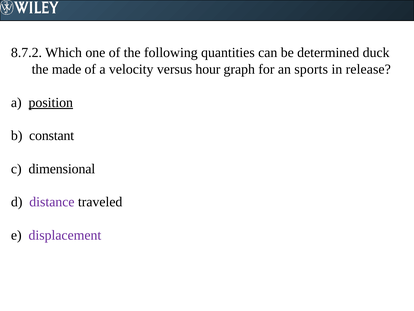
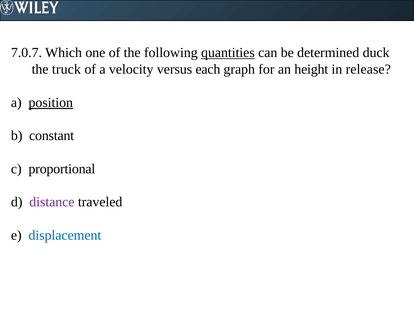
8.7.2: 8.7.2 -> 7.0.7
quantities underline: none -> present
made: made -> truck
hour: hour -> each
sports: sports -> height
dimensional: dimensional -> proportional
displacement colour: purple -> blue
